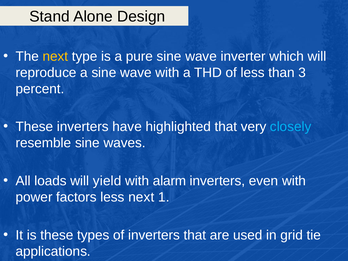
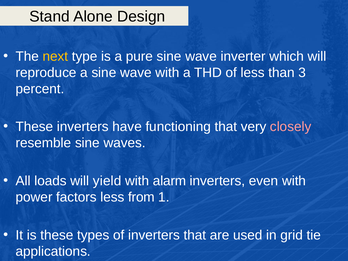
highlighted: highlighted -> functioning
closely colour: light blue -> pink
less next: next -> from
